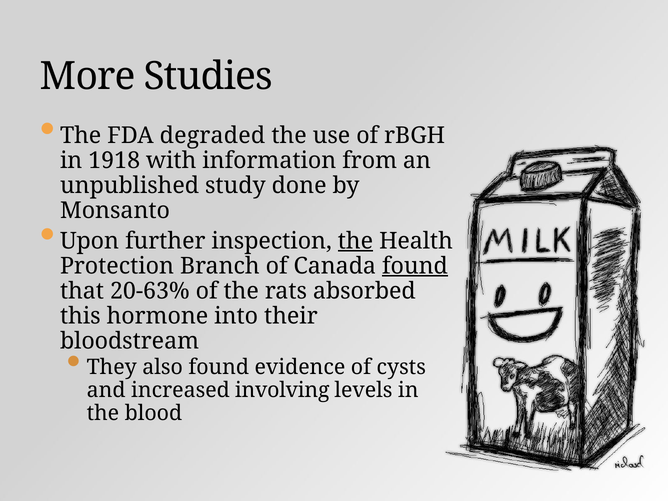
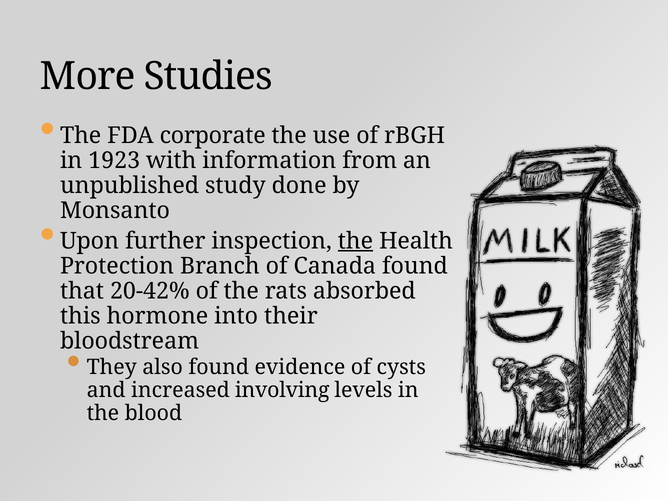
degraded: degraded -> corporate
1918: 1918 -> 1923
found at (415, 266) underline: present -> none
20-63%: 20-63% -> 20-42%
